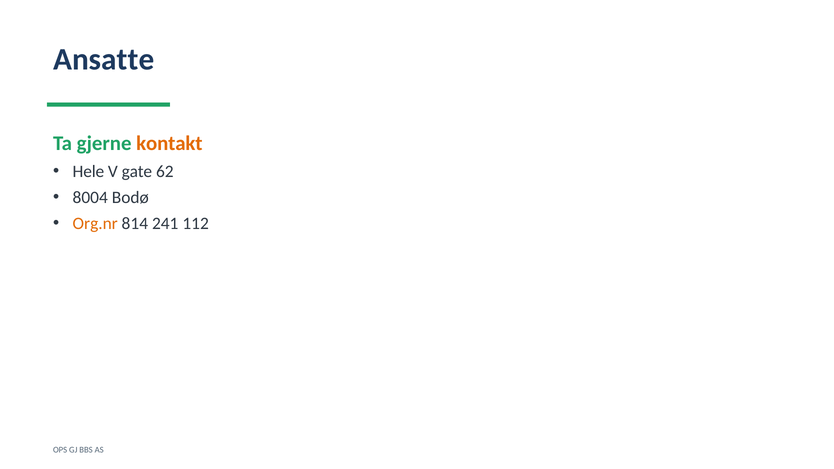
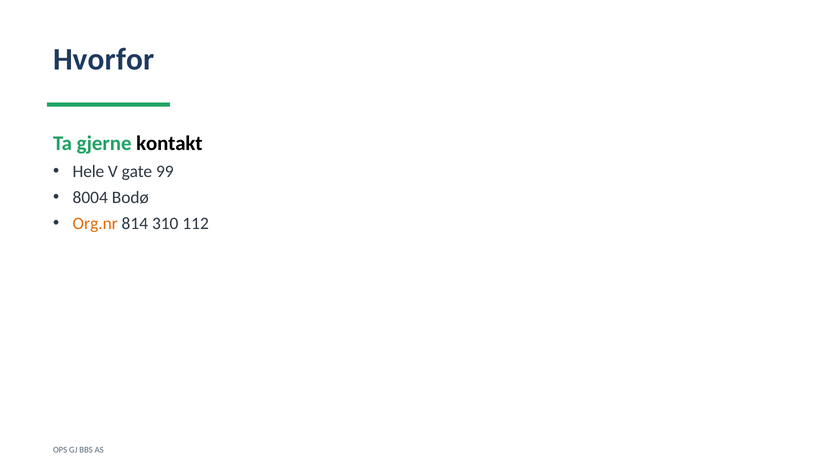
Ansatte: Ansatte -> Hvorfor
kontakt colour: orange -> black
62: 62 -> 99
241: 241 -> 310
